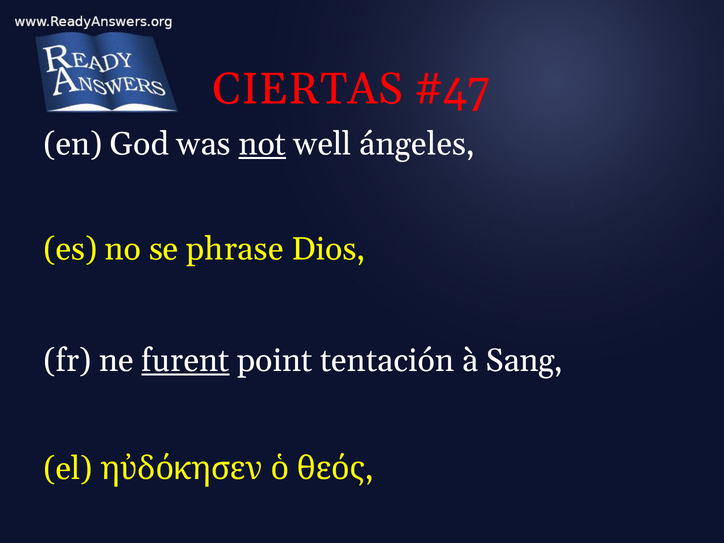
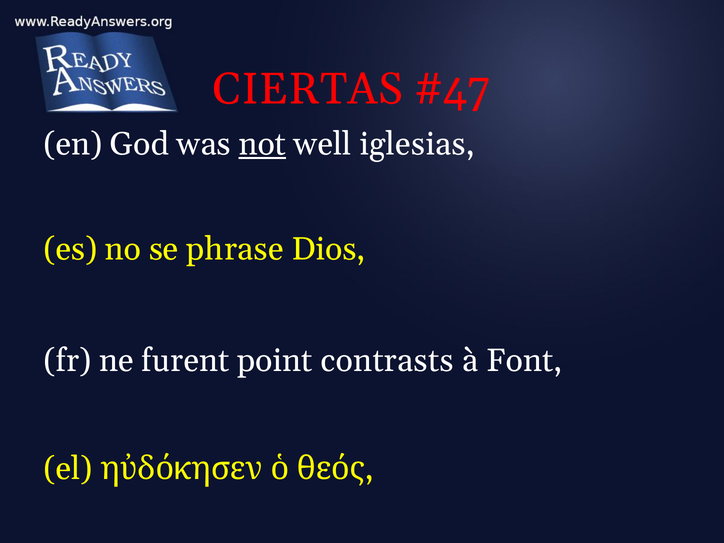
ángeles: ángeles -> iglesias
furent underline: present -> none
tentación: tentación -> contrasts
Sang: Sang -> Font
